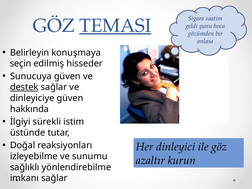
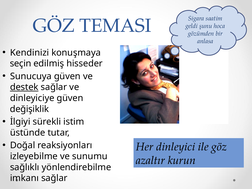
TEMASI underline: present -> none
Belirleyin: Belirleyin -> Kendinizi
hakkında: hakkında -> değişiklik
